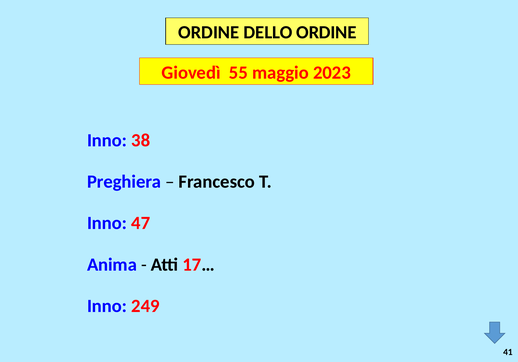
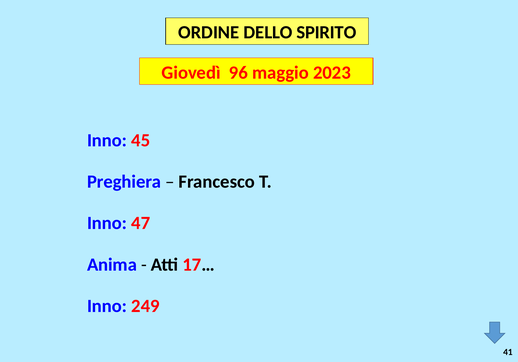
DELLO ORDINE: ORDINE -> SPIRITO
55: 55 -> 96
38: 38 -> 45
